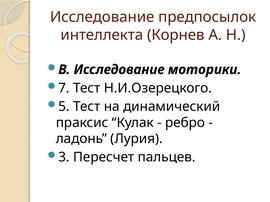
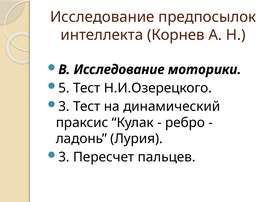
7: 7 -> 5
5 at (64, 107): 5 -> 3
